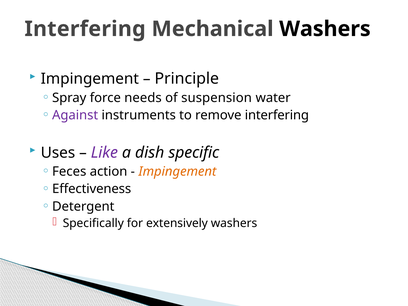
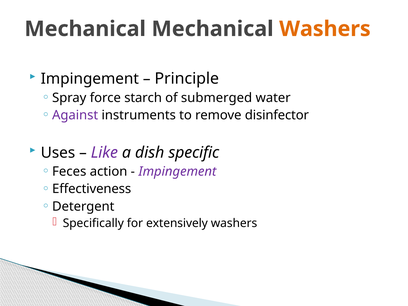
Interfering at (85, 29): Interfering -> Mechanical
Washers at (325, 29) colour: black -> orange
needs: needs -> starch
suspension: suspension -> submerged
remove interfering: interfering -> disinfector
Impingement at (177, 171) colour: orange -> purple
